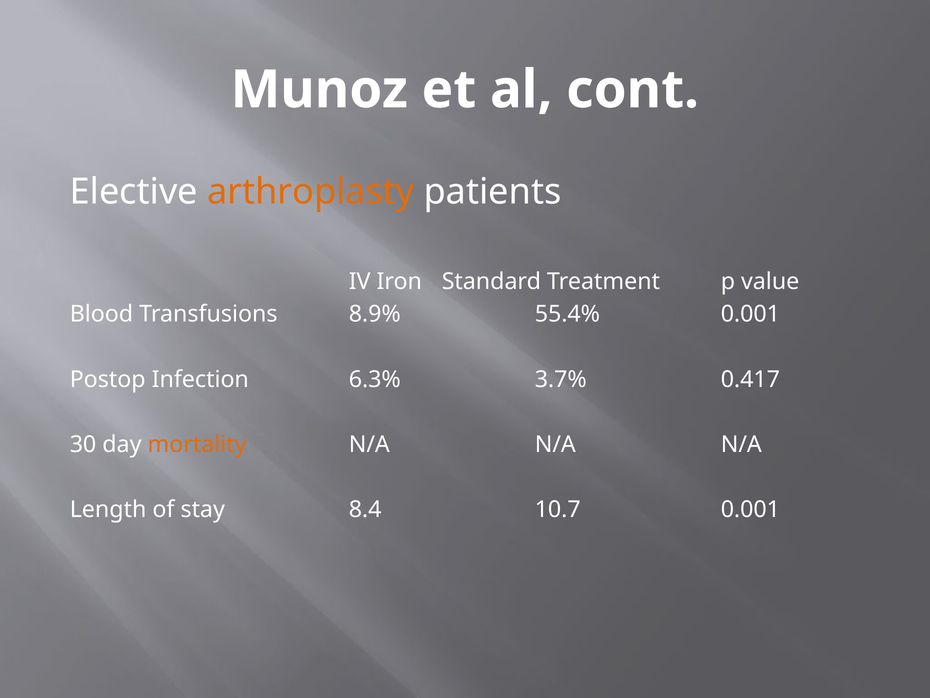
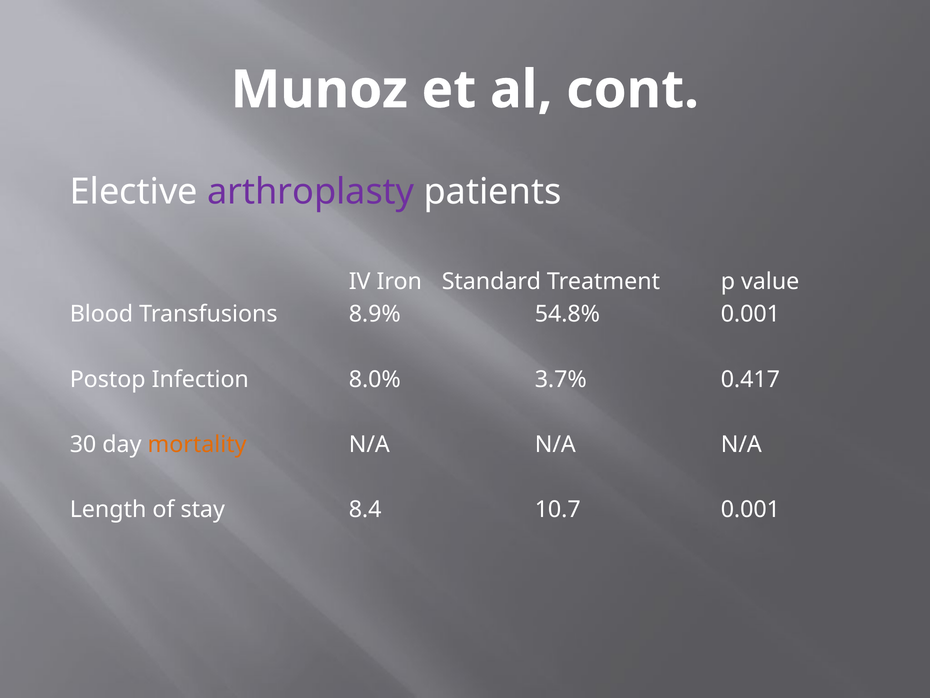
arthroplasty colour: orange -> purple
55.4%: 55.4% -> 54.8%
6.3%: 6.3% -> 8.0%
